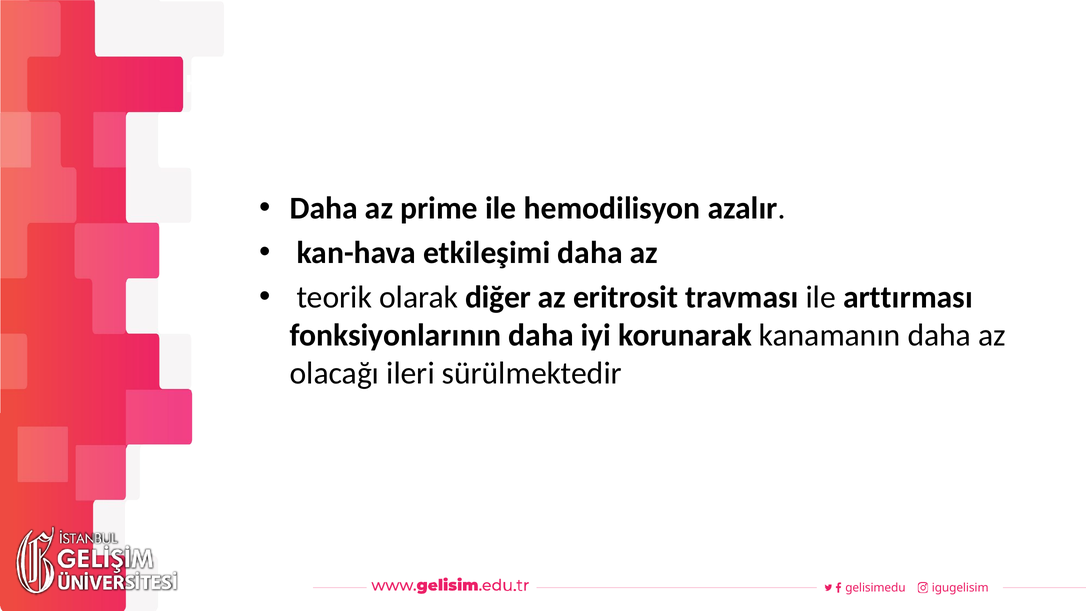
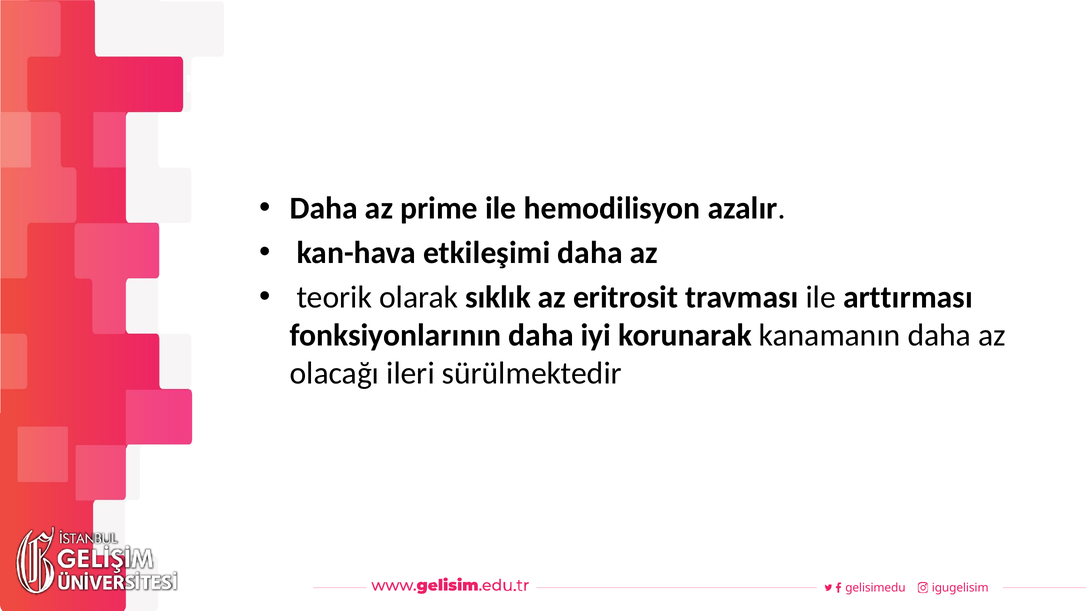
diğer: diğer -> sıklık
